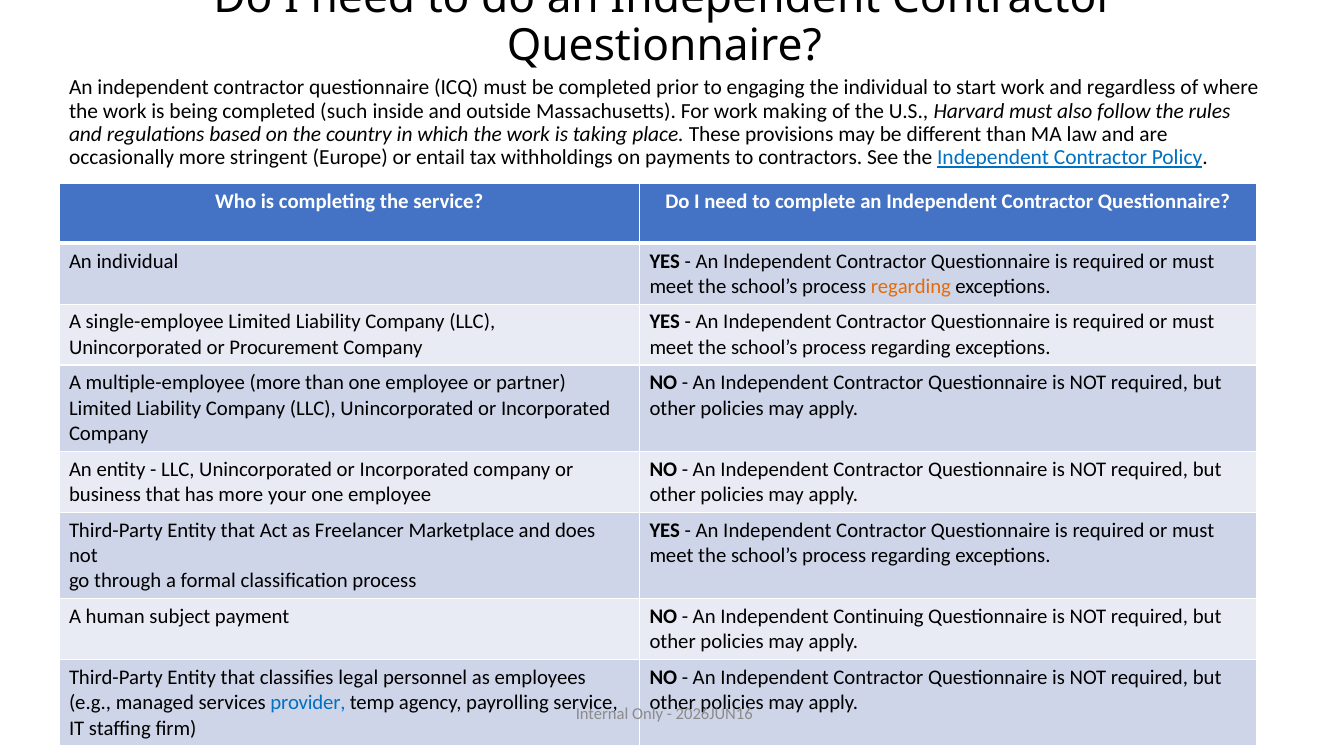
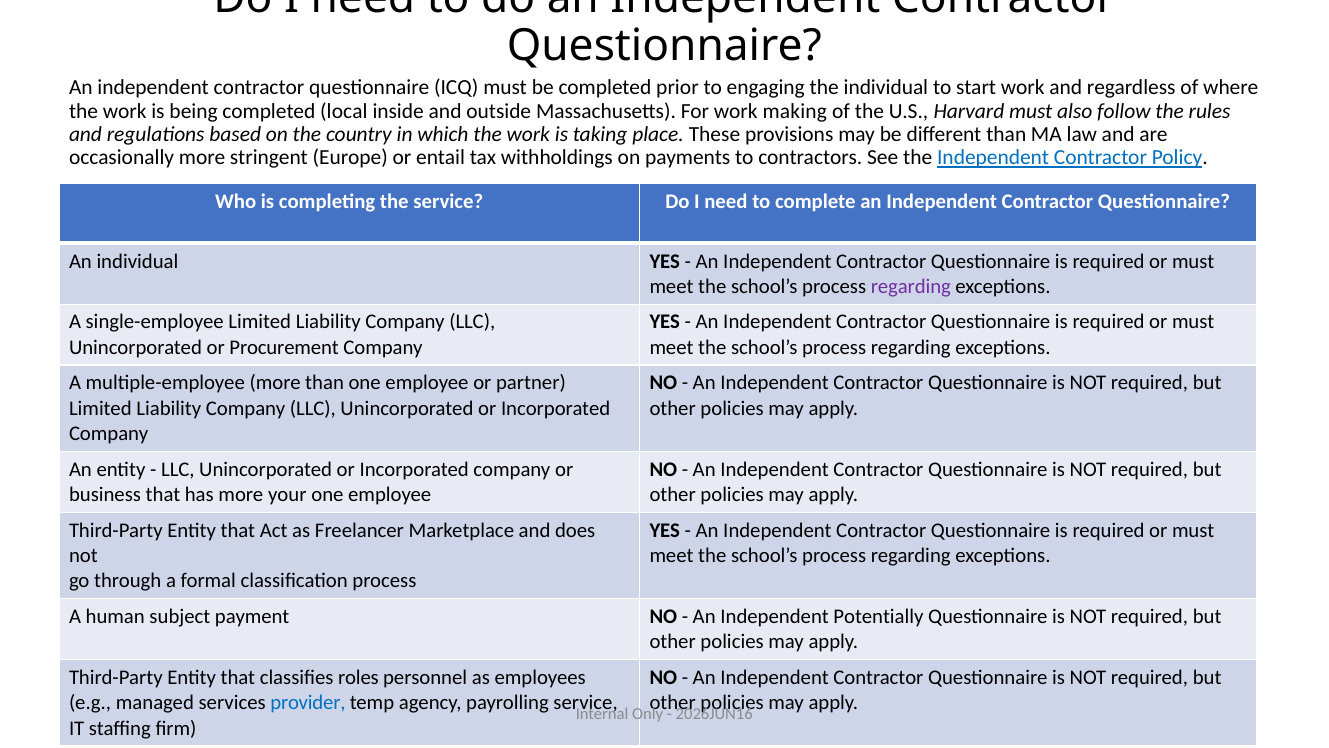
such: such -> local
regarding at (911, 286) colour: orange -> purple
Continuing: Continuing -> Potentially
legal: legal -> roles
